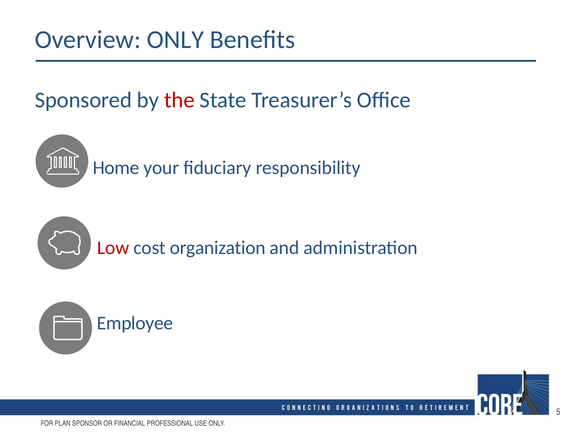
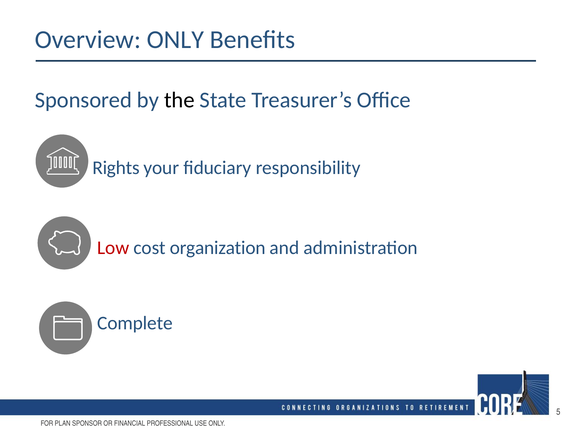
the colour: red -> black
Home: Home -> Rights
Employee: Employee -> Complete
